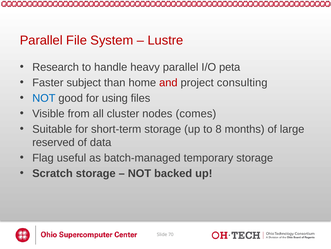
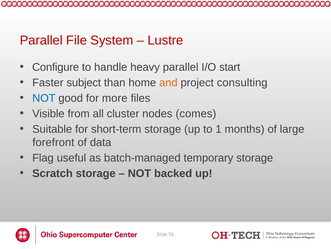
Research: Research -> Configure
peta: peta -> start
and colour: red -> orange
using: using -> more
8: 8 -> 1
reserved: reserved -> forefront
